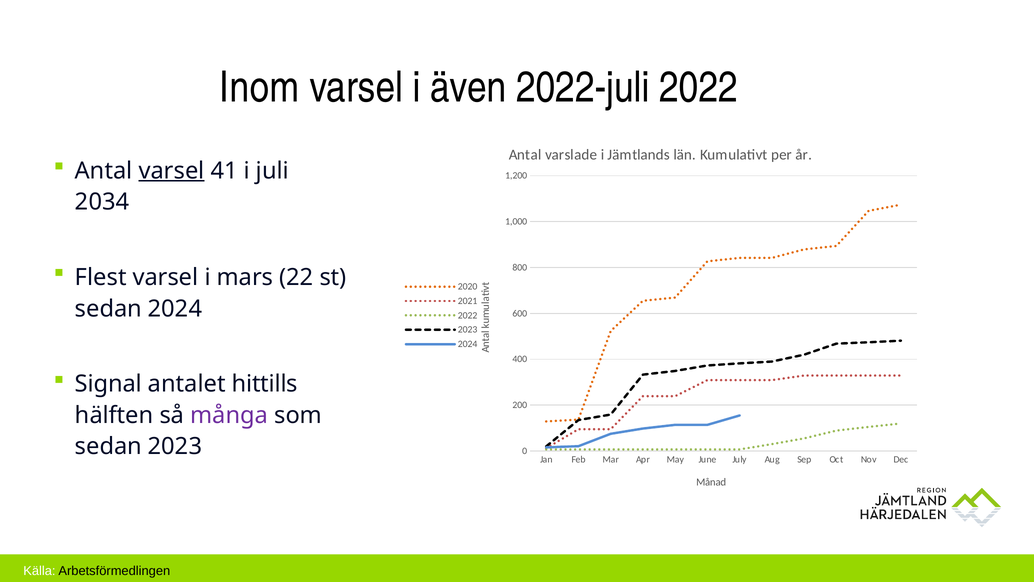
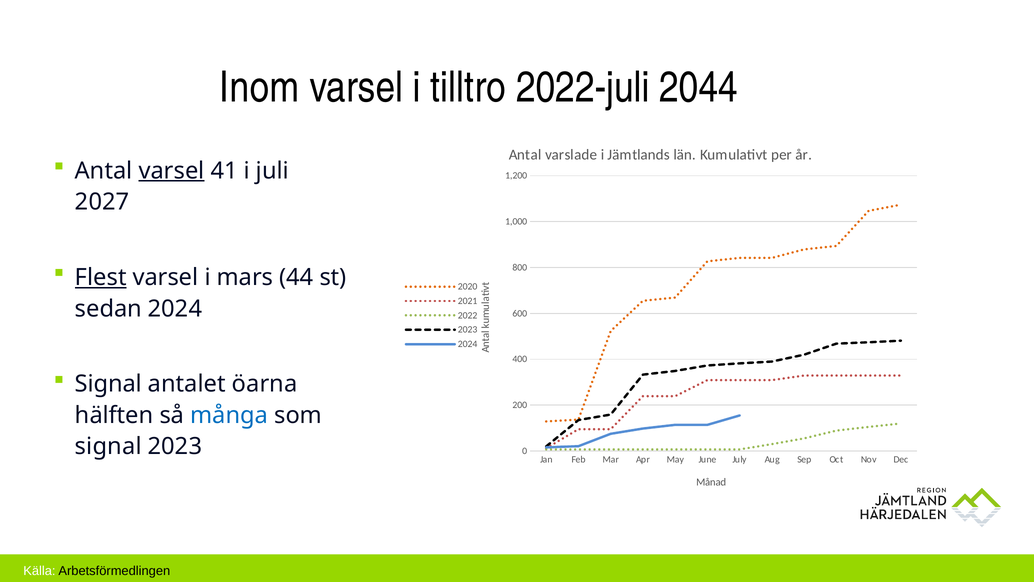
även: även -> tilltro
2022-juli 2022: 2022 -> 2044
2034: 2034 -> 2027
Flest underline: none -> present
22: 22 -> 44
hittills: hittills -> öarna
många colour: purple -> blue
sedan at (108, 446): sedan -> signal
